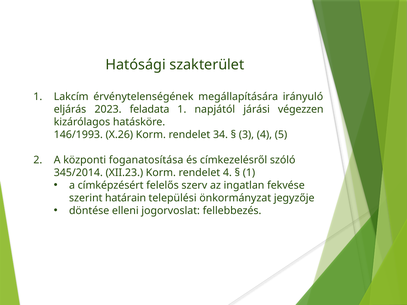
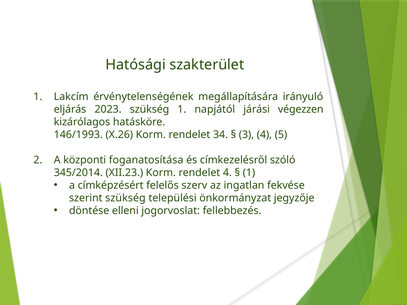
2023 feladata: feladata -> szükség
szerint határain: határain -> szükség
